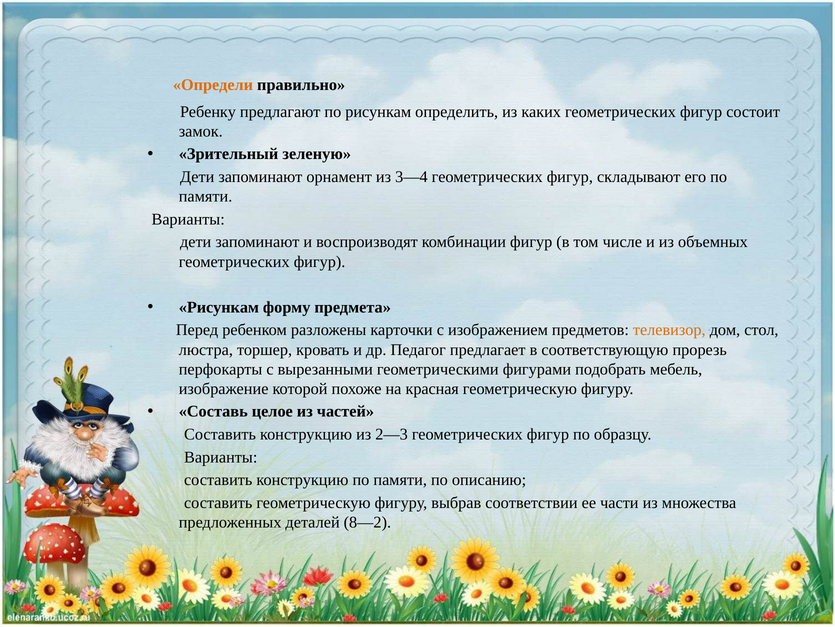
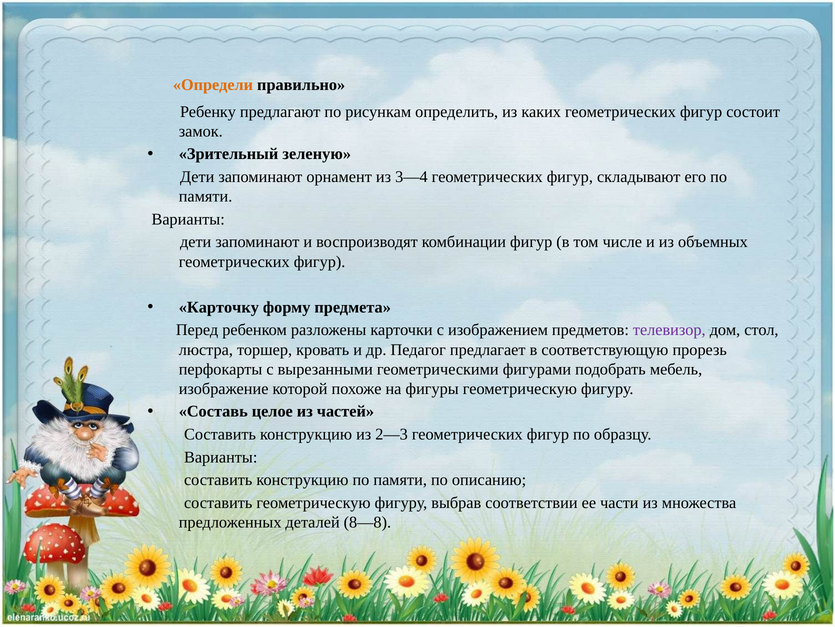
Рисункам at (219, 307): Рисункам -> Карточку
телевизор colour: orange -> purple
красная: красная -> фигуры
8—2: 8—2 -> 8—8
